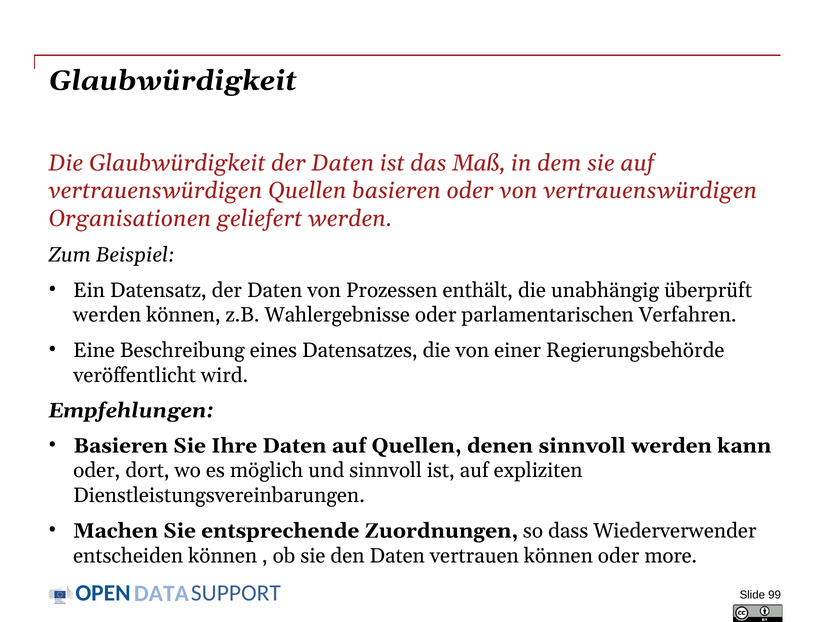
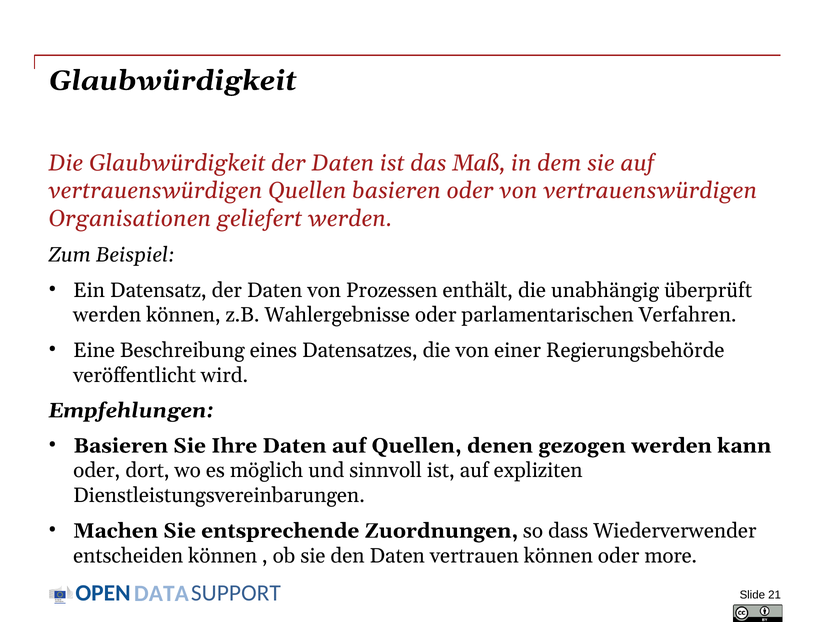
denen sinnvoll: sinnvoll -> gezogen
99: 99 -> 21
